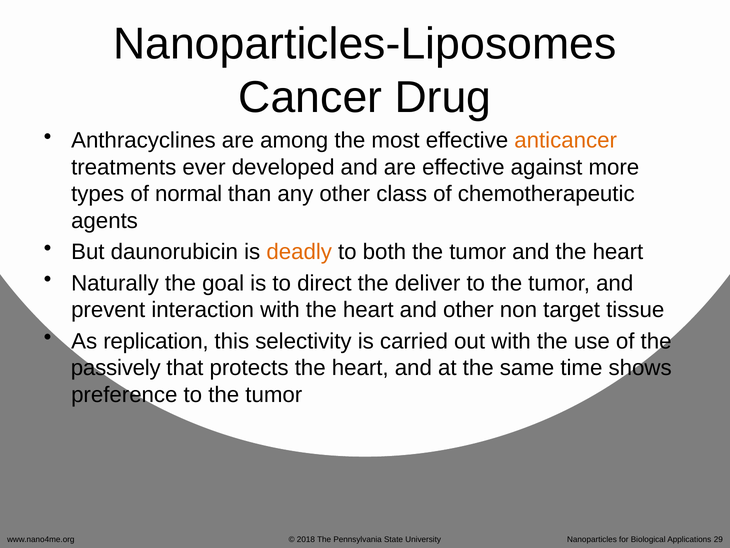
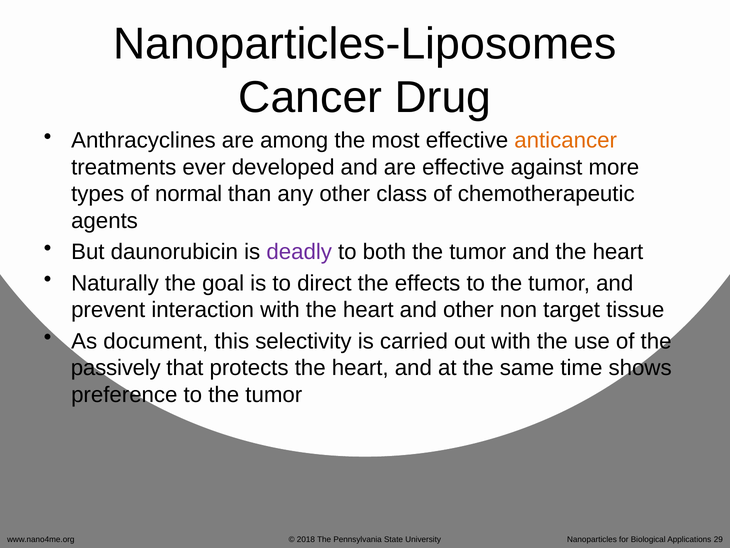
deadly colour: orange -> purple
deliver: deliver -> effects
replication: replication -> document
